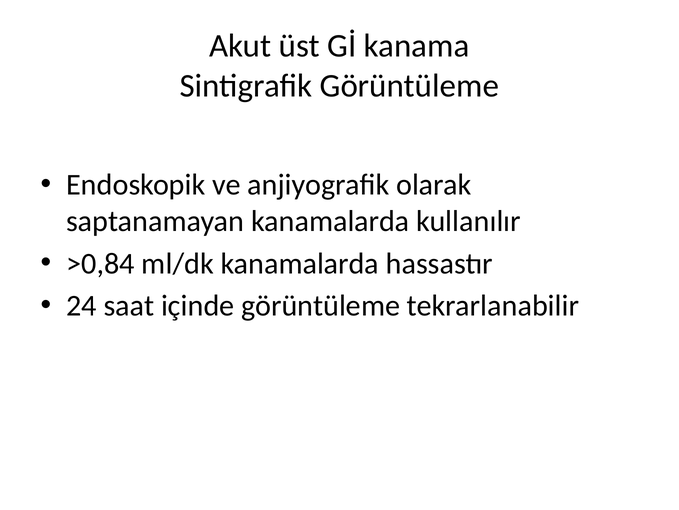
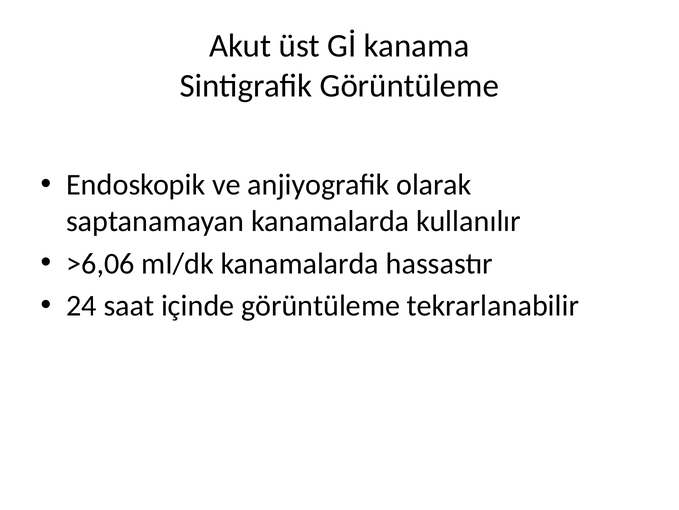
>0,84: >0,84 -> >6,06
